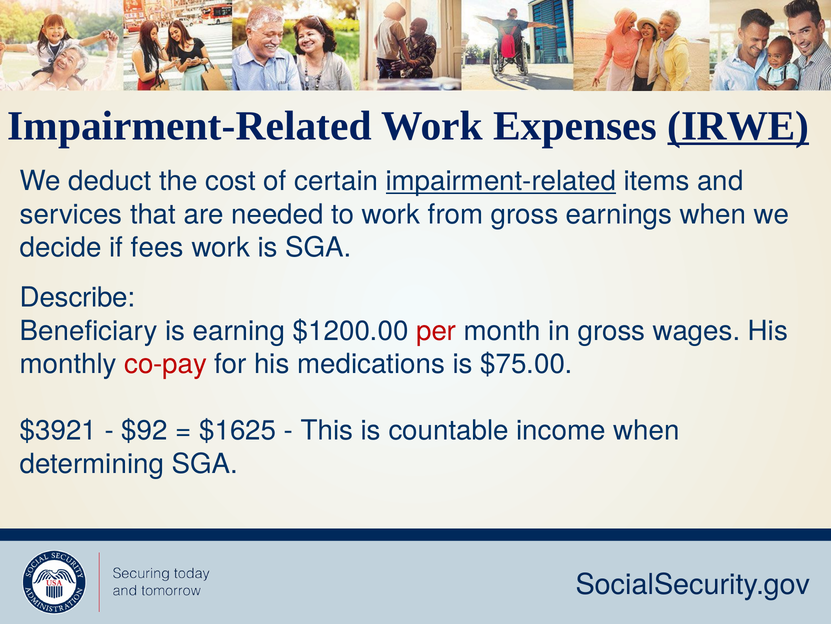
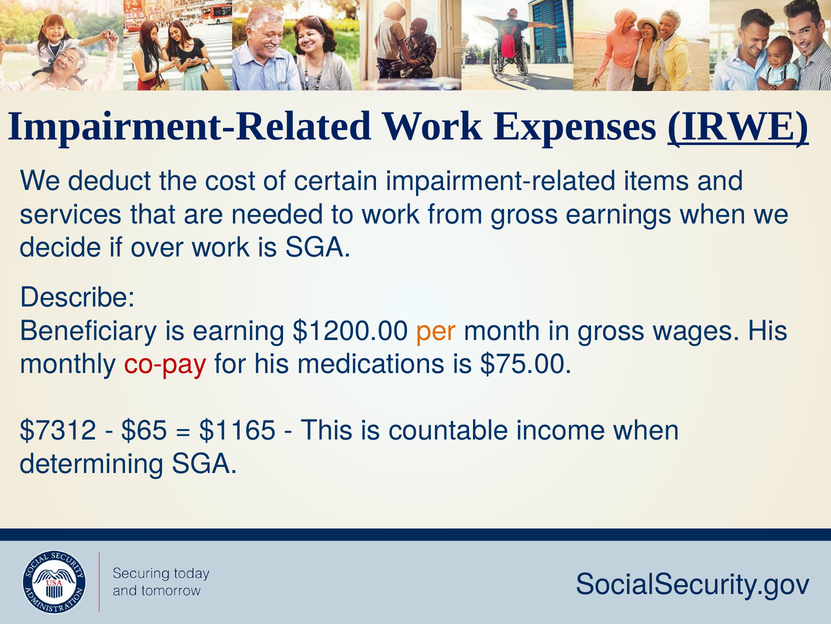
impairment-related at (501, 181) underline: present -> none
fees: fees -> over
per colour: red -> orange
$3921: $3921 -> $7312
$92: $92 -> $65
$1625: $1625 -> $1165
